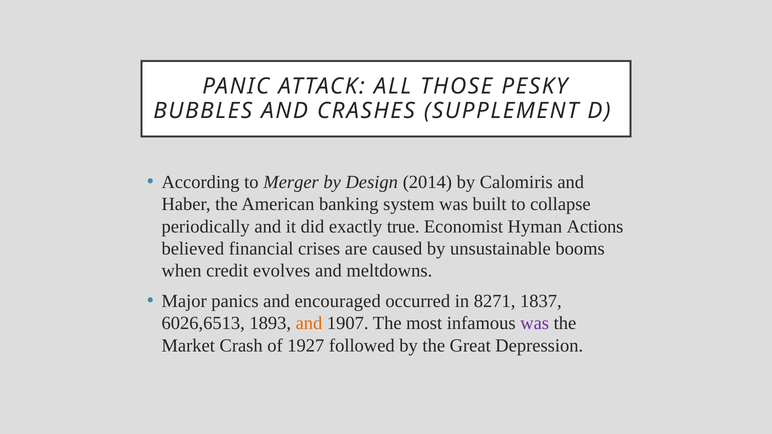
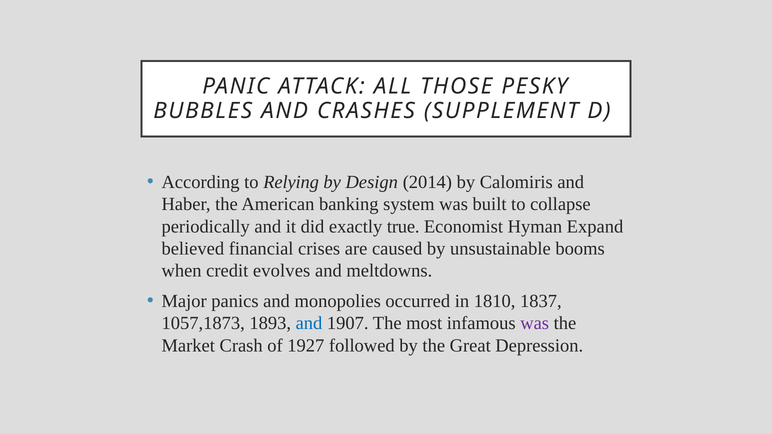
Merger: Merger -> Relying
Actions: Actions -> Expand
encouraged: encouraged -> monopolies
8271: 8271 -> 1810
6026,6513: 6026,6513 -> 1057,1873
and at (309, 323) colour: orange -> blue
